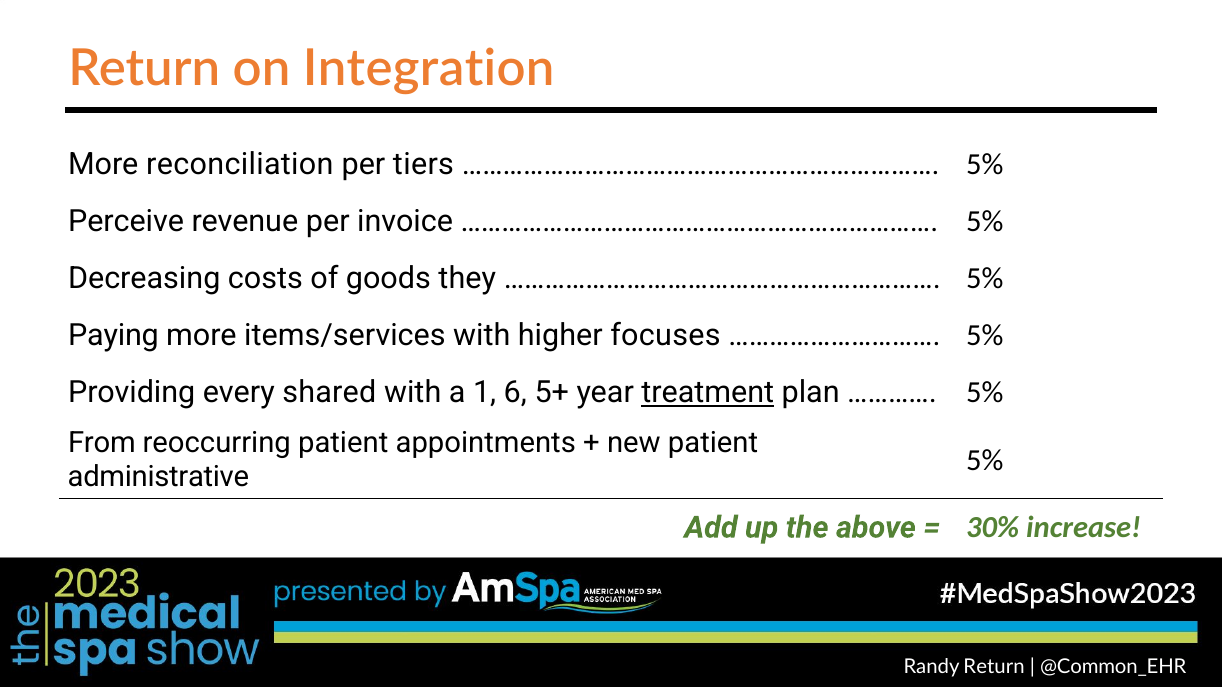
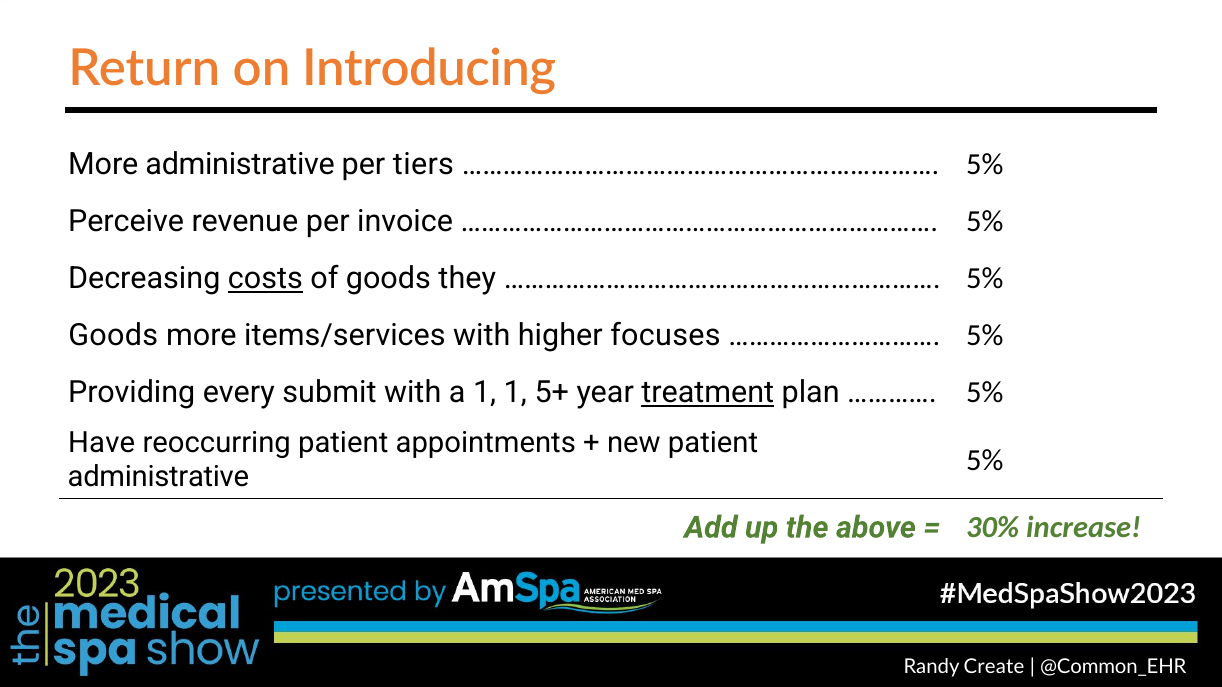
Integration: Integration -> Introducing
More reconciliation: reconciliation -> administrative
costs underline: none -> present
Paying at (113, 336): Paying -> Goods
shared: shared -> submit
1 6: 6 -> 1
From: From -> Have
Randy Return: Return -> Create
